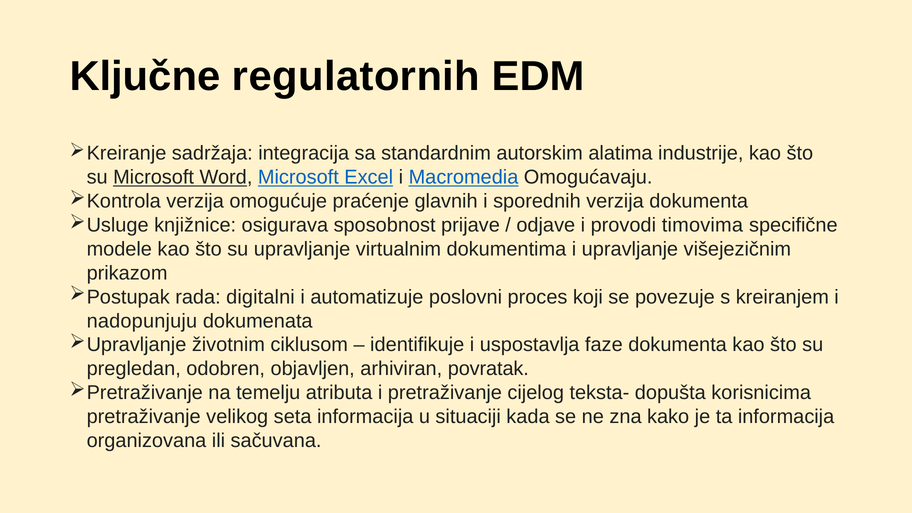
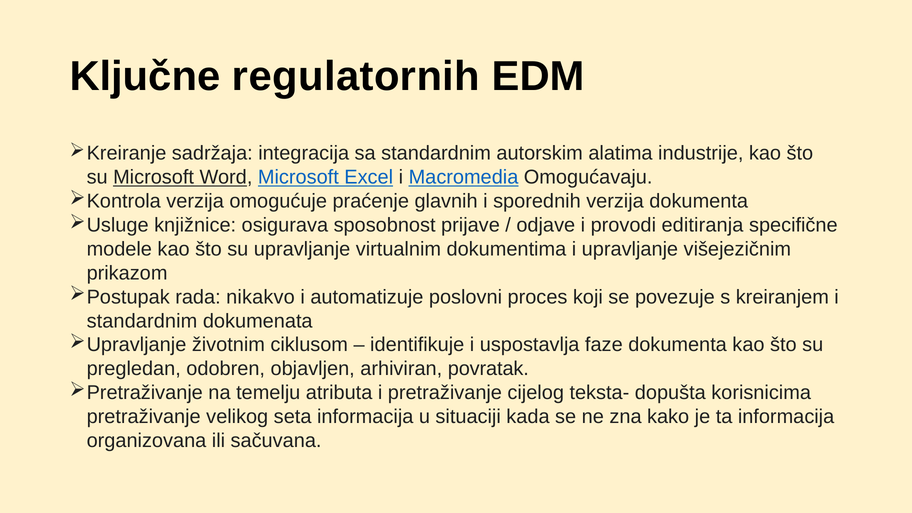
timovima: timovima -> editiranja
digitalni: digitalni -> nikakvo
nadopunjuju at (142, 321): nadopunjuju -> standardnim
